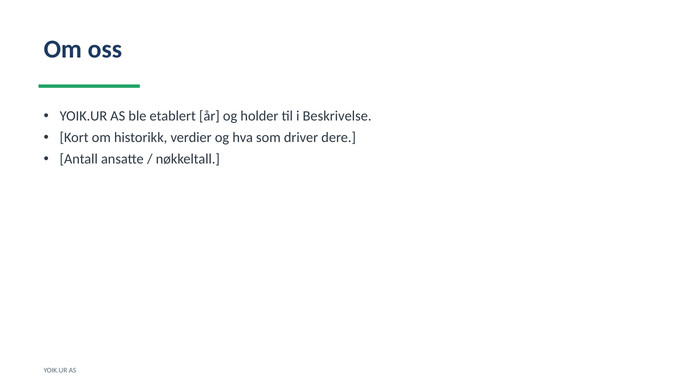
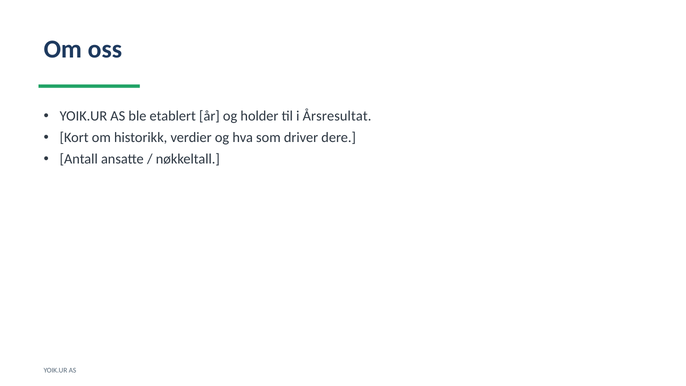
Beskrivelse: Beskrivelse -> Årsresultat
